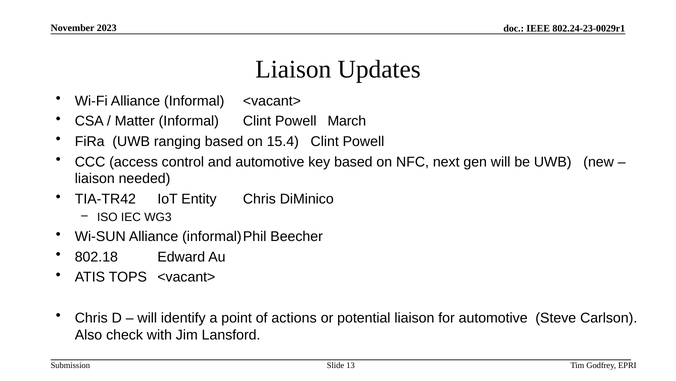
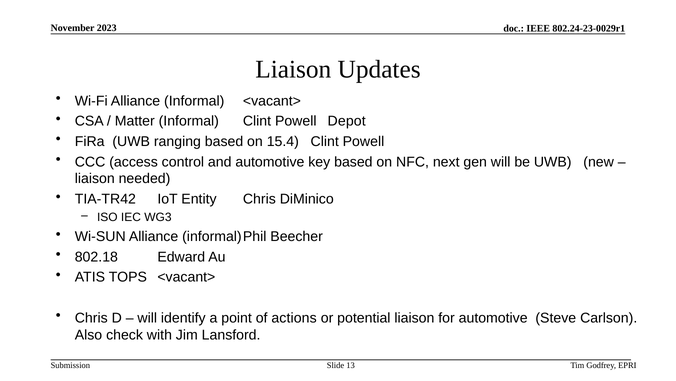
March: March -> Depot
